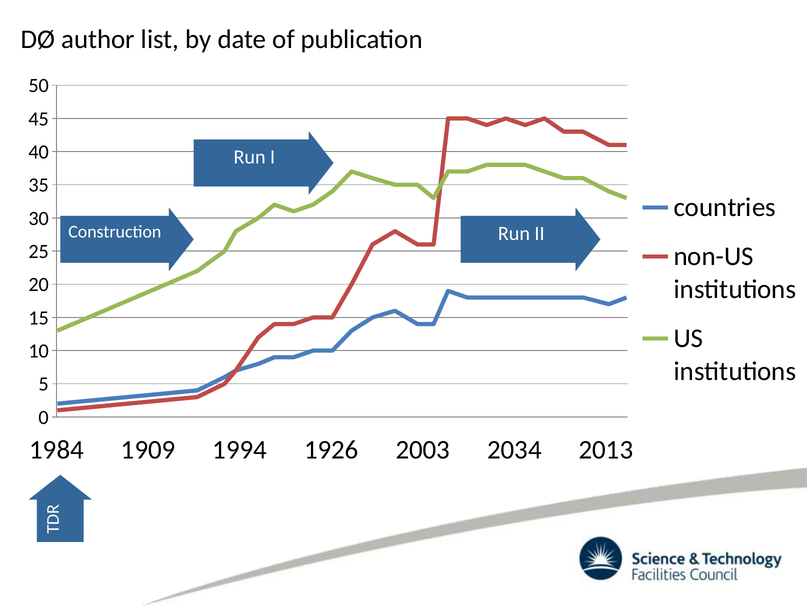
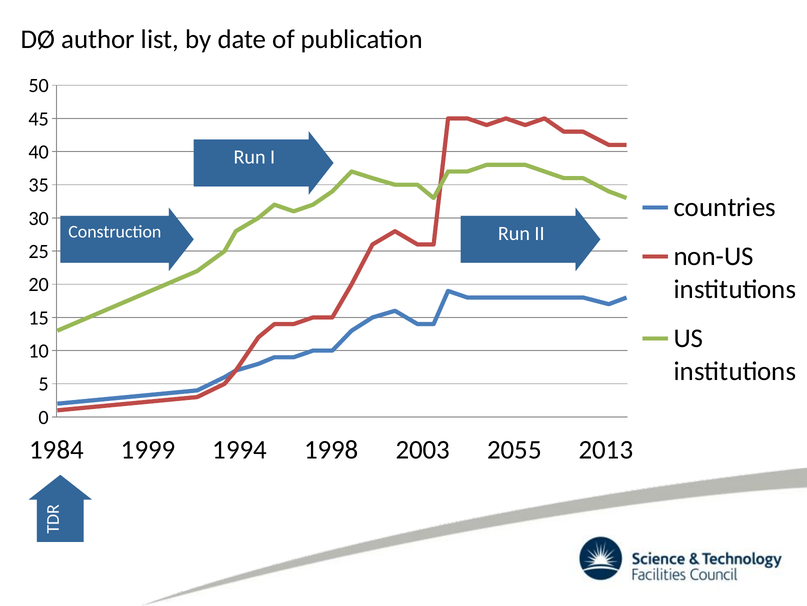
1909: 1909 -> 1999
1926: 1926 -> 1998
2034: 2034 -> 2055
